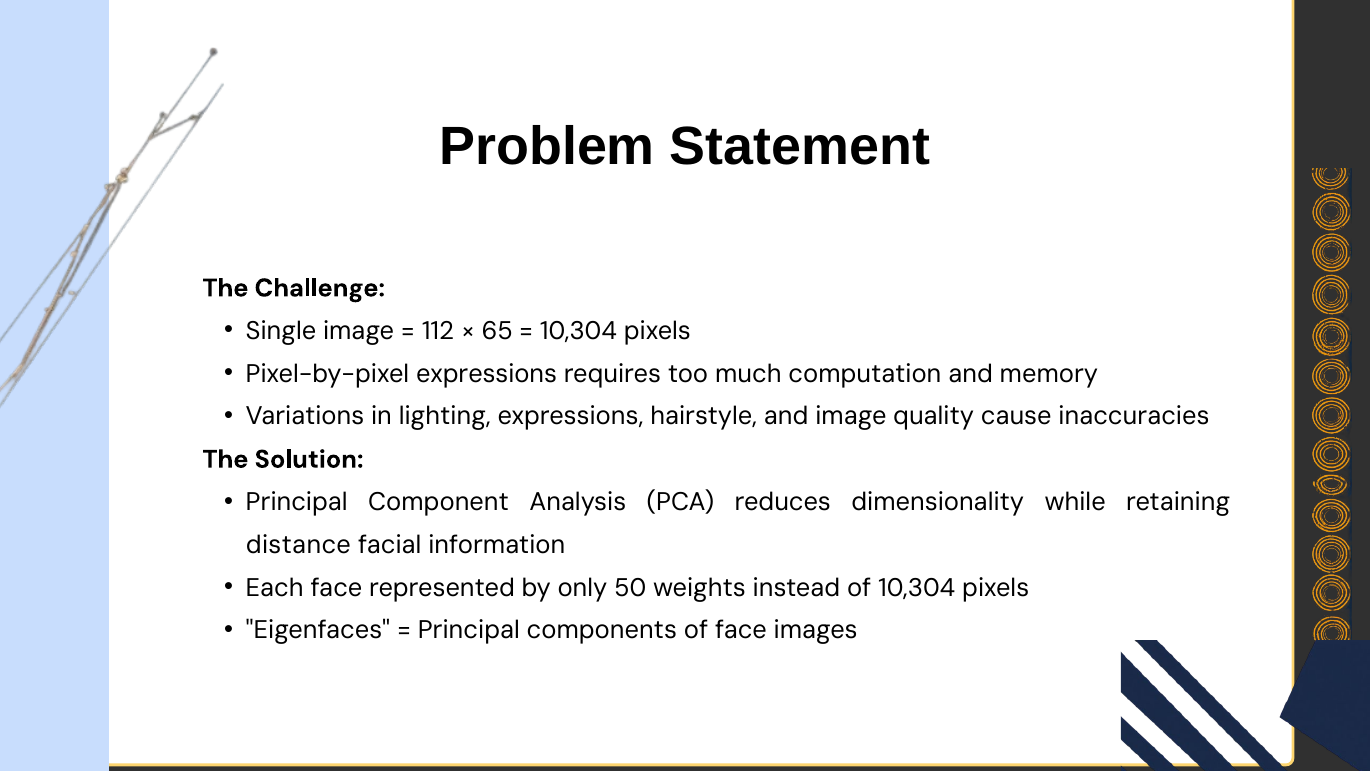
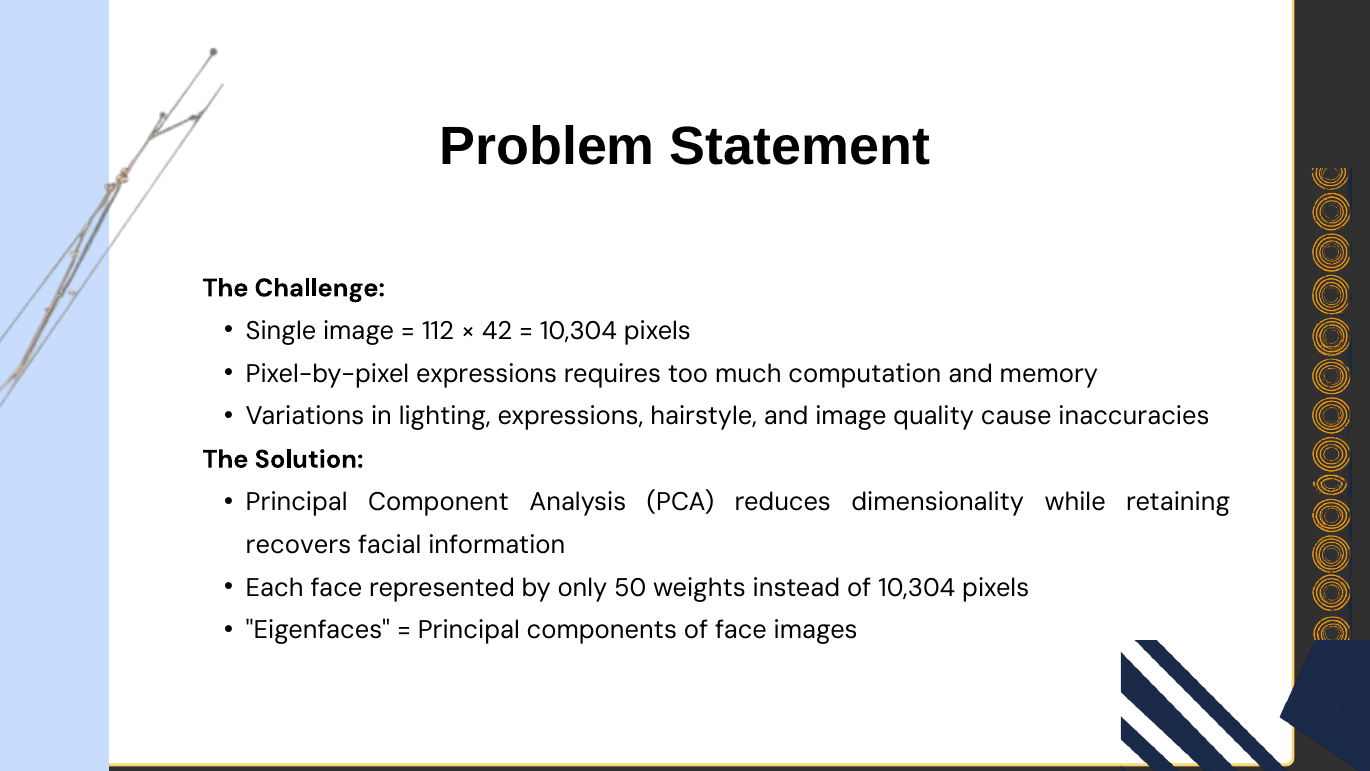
65: 65 -> 42
distance: distance -> recovers
